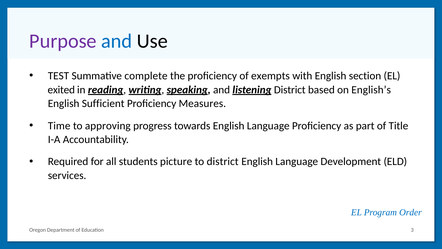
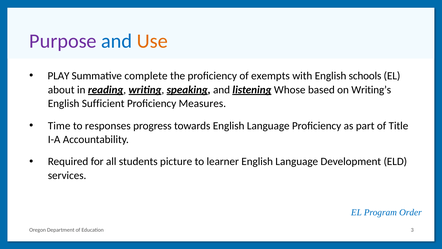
Use colour: black -> orange
TEST: TEST -> PLAY
section: section -> schools
exited: exited -> about
listening District: District -> Whose
English’s: English’s -> Writing’s
approving: approving -> responses
to district: district -> learner
